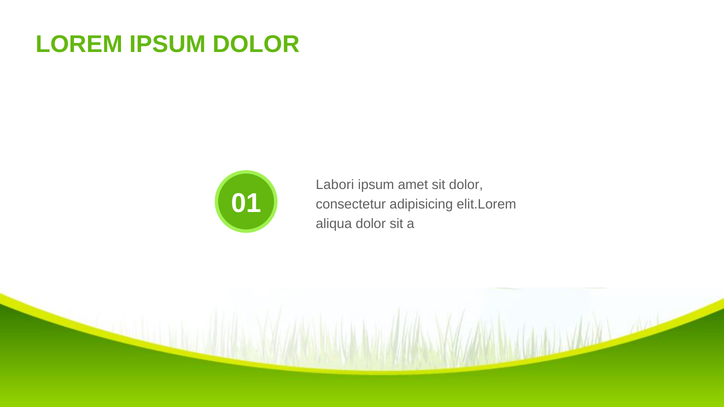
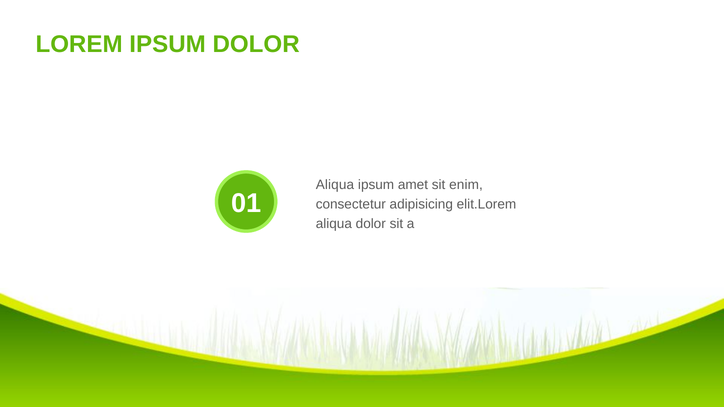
Labori at (335, 185): Labori -> Aliqua
sit dolor: dolor -> enim
